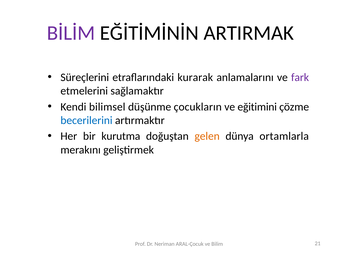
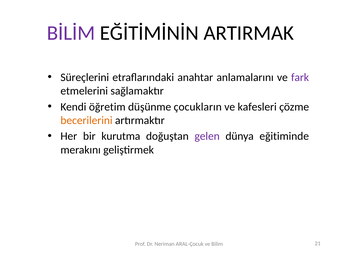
kurarak: kurarak -> anahtar
bilimsel: bilimsel -> öğretim
eğitimini: eğitimini -> kafesleri
becerilerini colour: blue -> orange
gelen colour: orange -> purple
ortamlarla: ortamlarla -> eğitiminde
